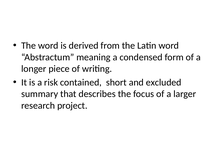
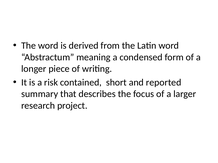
excluded: excluded -> reported
